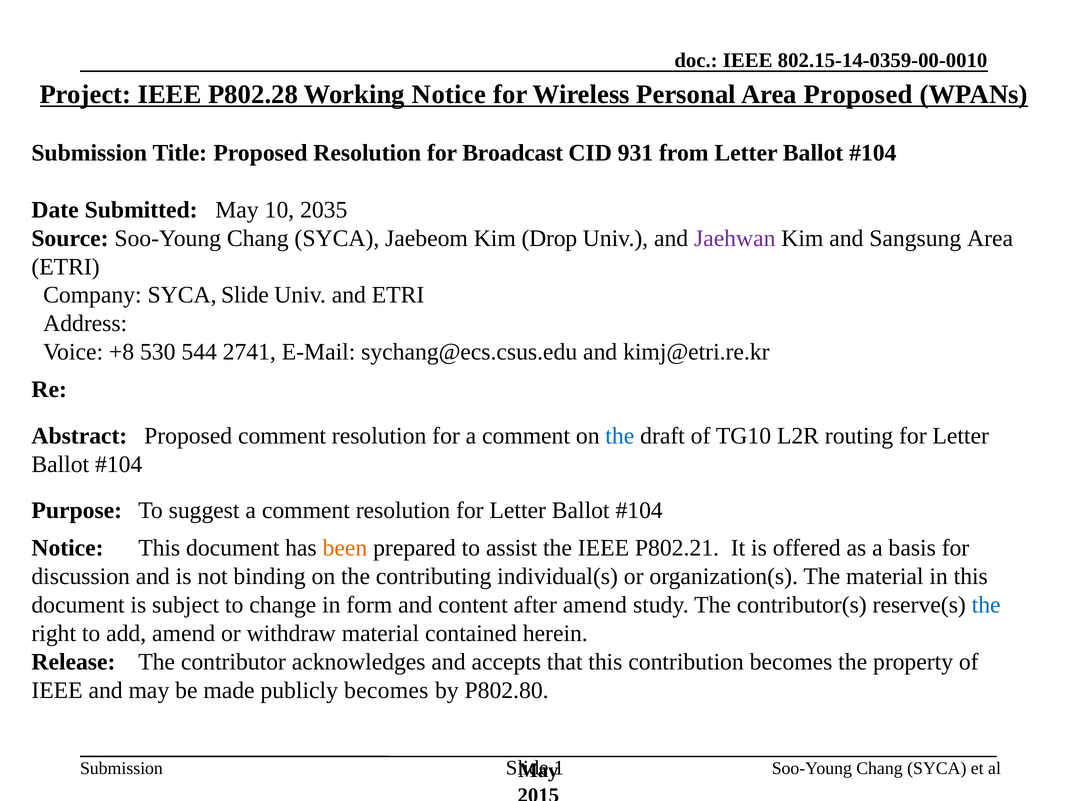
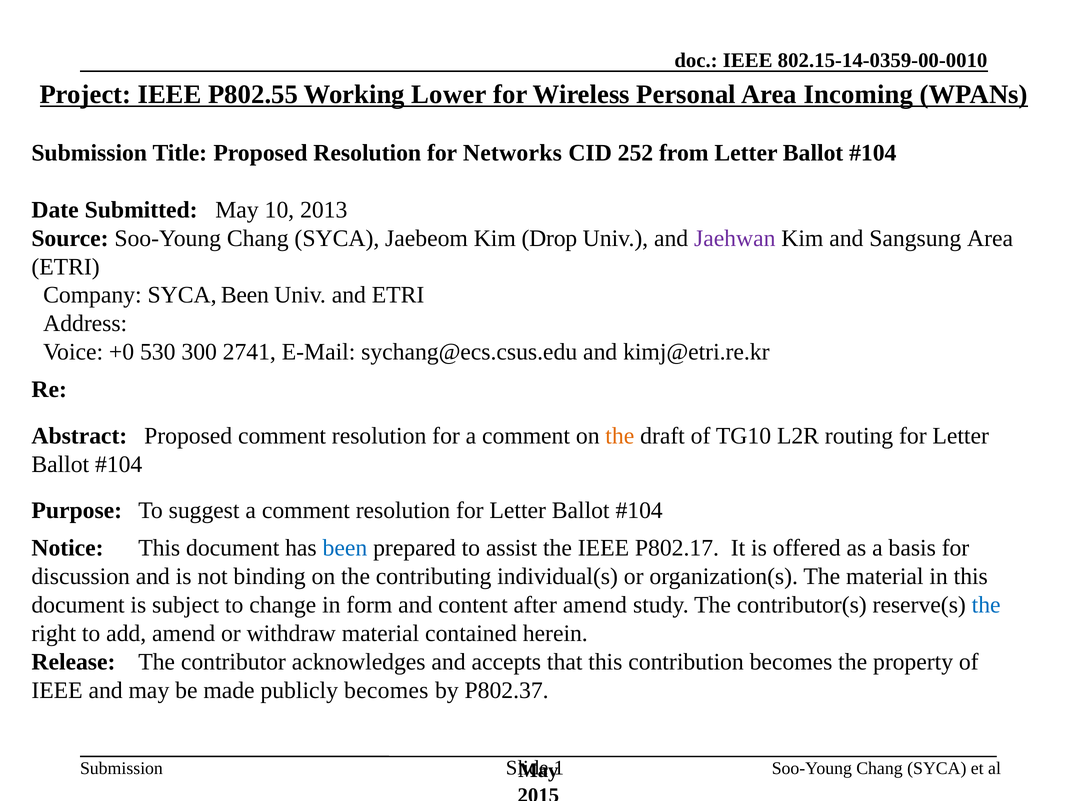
P802.28: P802.28 -> P802.55
Working Notice: Notice -> Lower
Area Proposed: Proposed -> Incoming
Broadcast: Broadcast -> Networks
931: 931 -> 252
2035: 2035 -> 2013
SYCA Slide: Slide -> Been
+8: +8 -> +0
544: 544 -> 300
the at (620, 436) colour: blue -> orange
been at (345, 548) colour: orange -> blue
P802.21: P802.21 -> P802.17
P802.80: P802.80 -> P802.37
